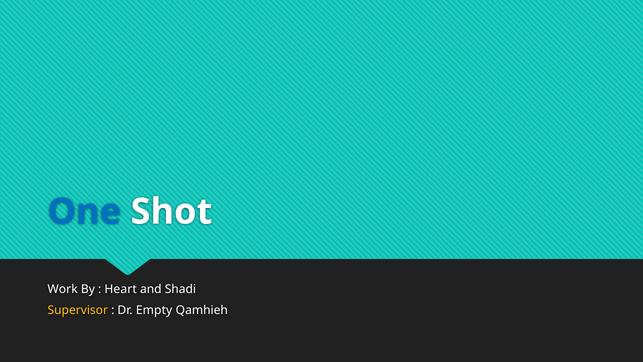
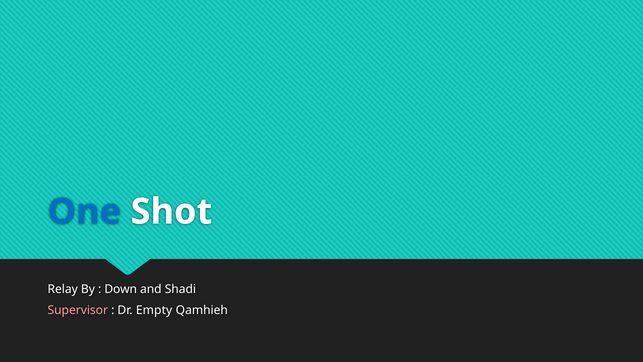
Work: Work -> Relay
Heart: Heart -> Down
Supervisor colour: yellow -> pink
